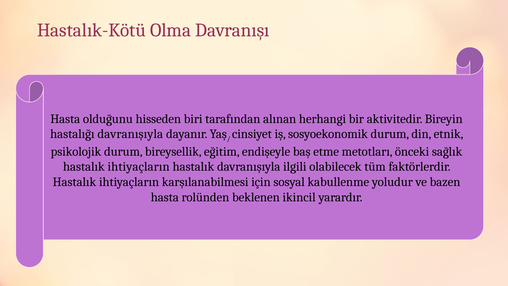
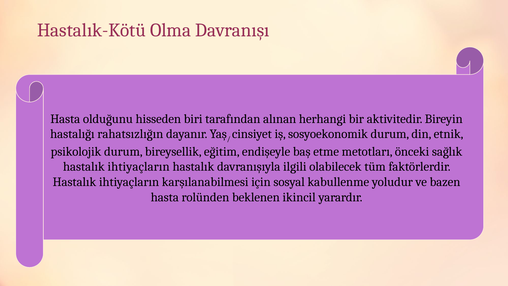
hastalığı davranışıyla: davranışıyla -> rahatsızlığın
